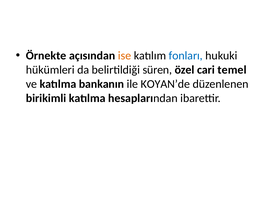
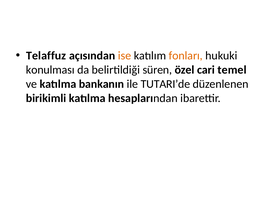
Örnekte: Örnekte -> Telaffuz
fonları colour: blue -> orange
hükümleri: hükümleri -> konulması
KOYAN’de: KOYAN’de -> TUTARI’de
